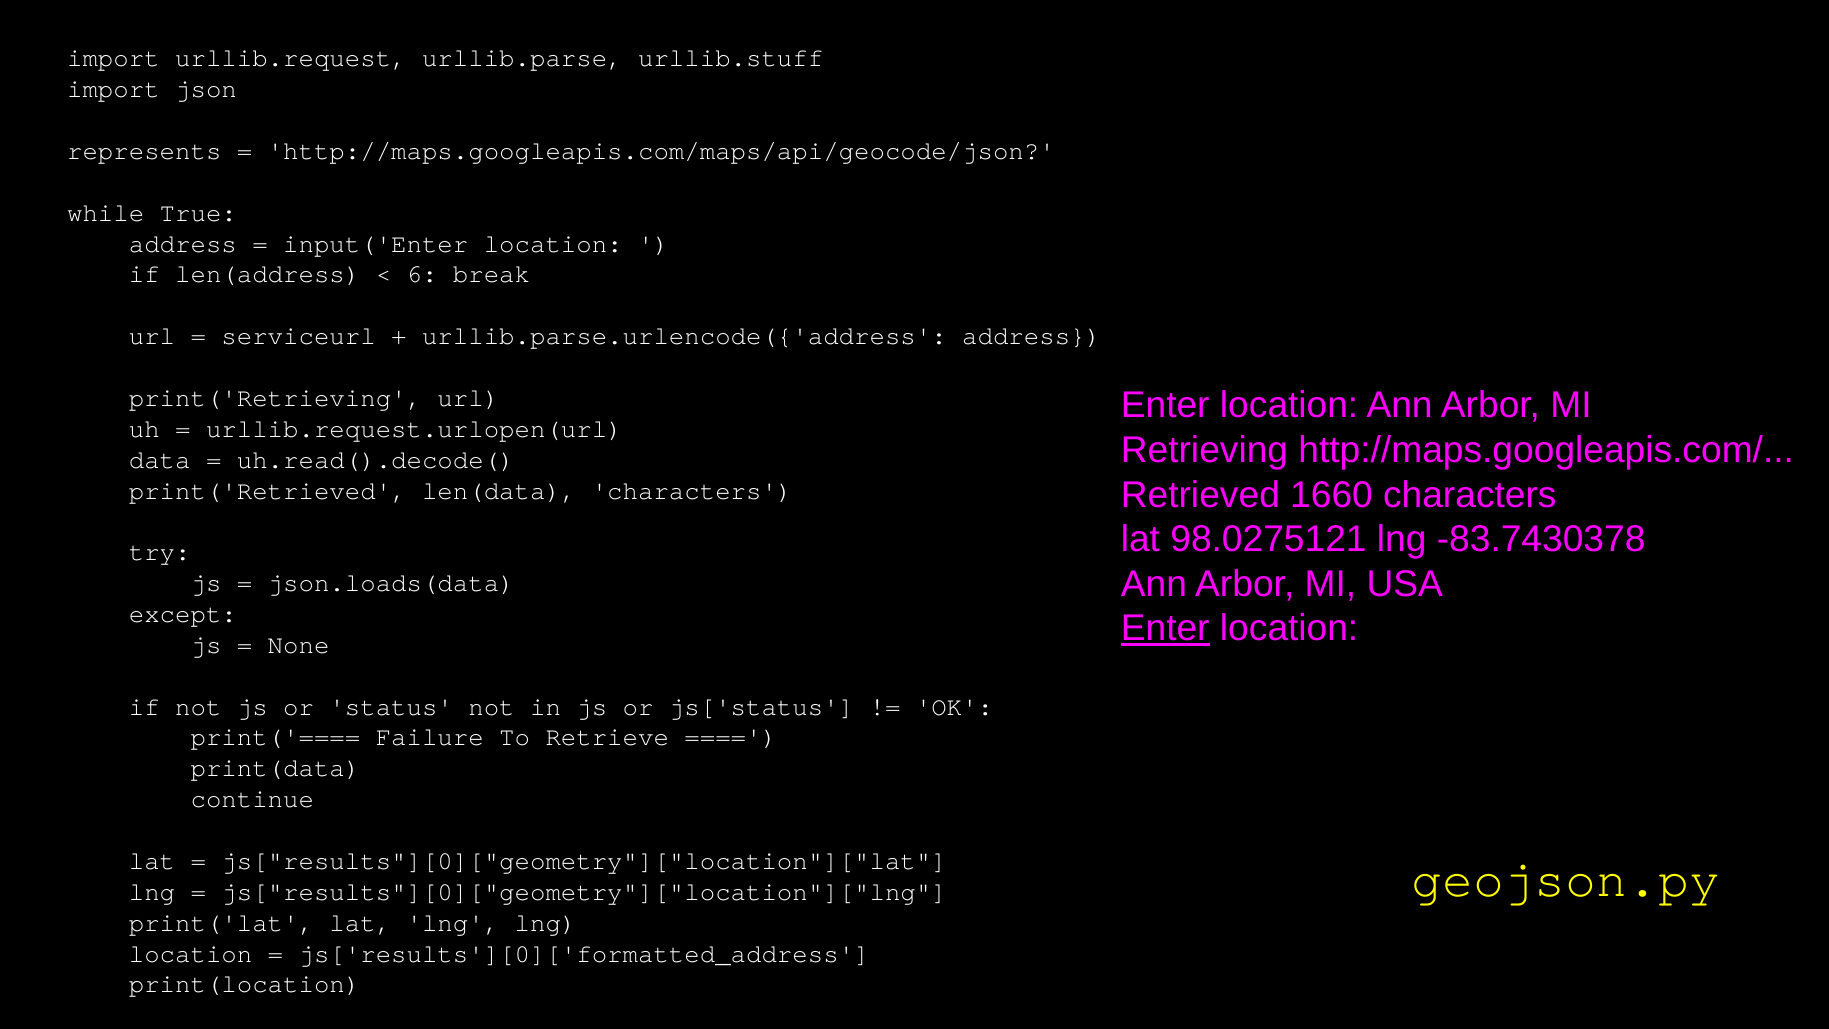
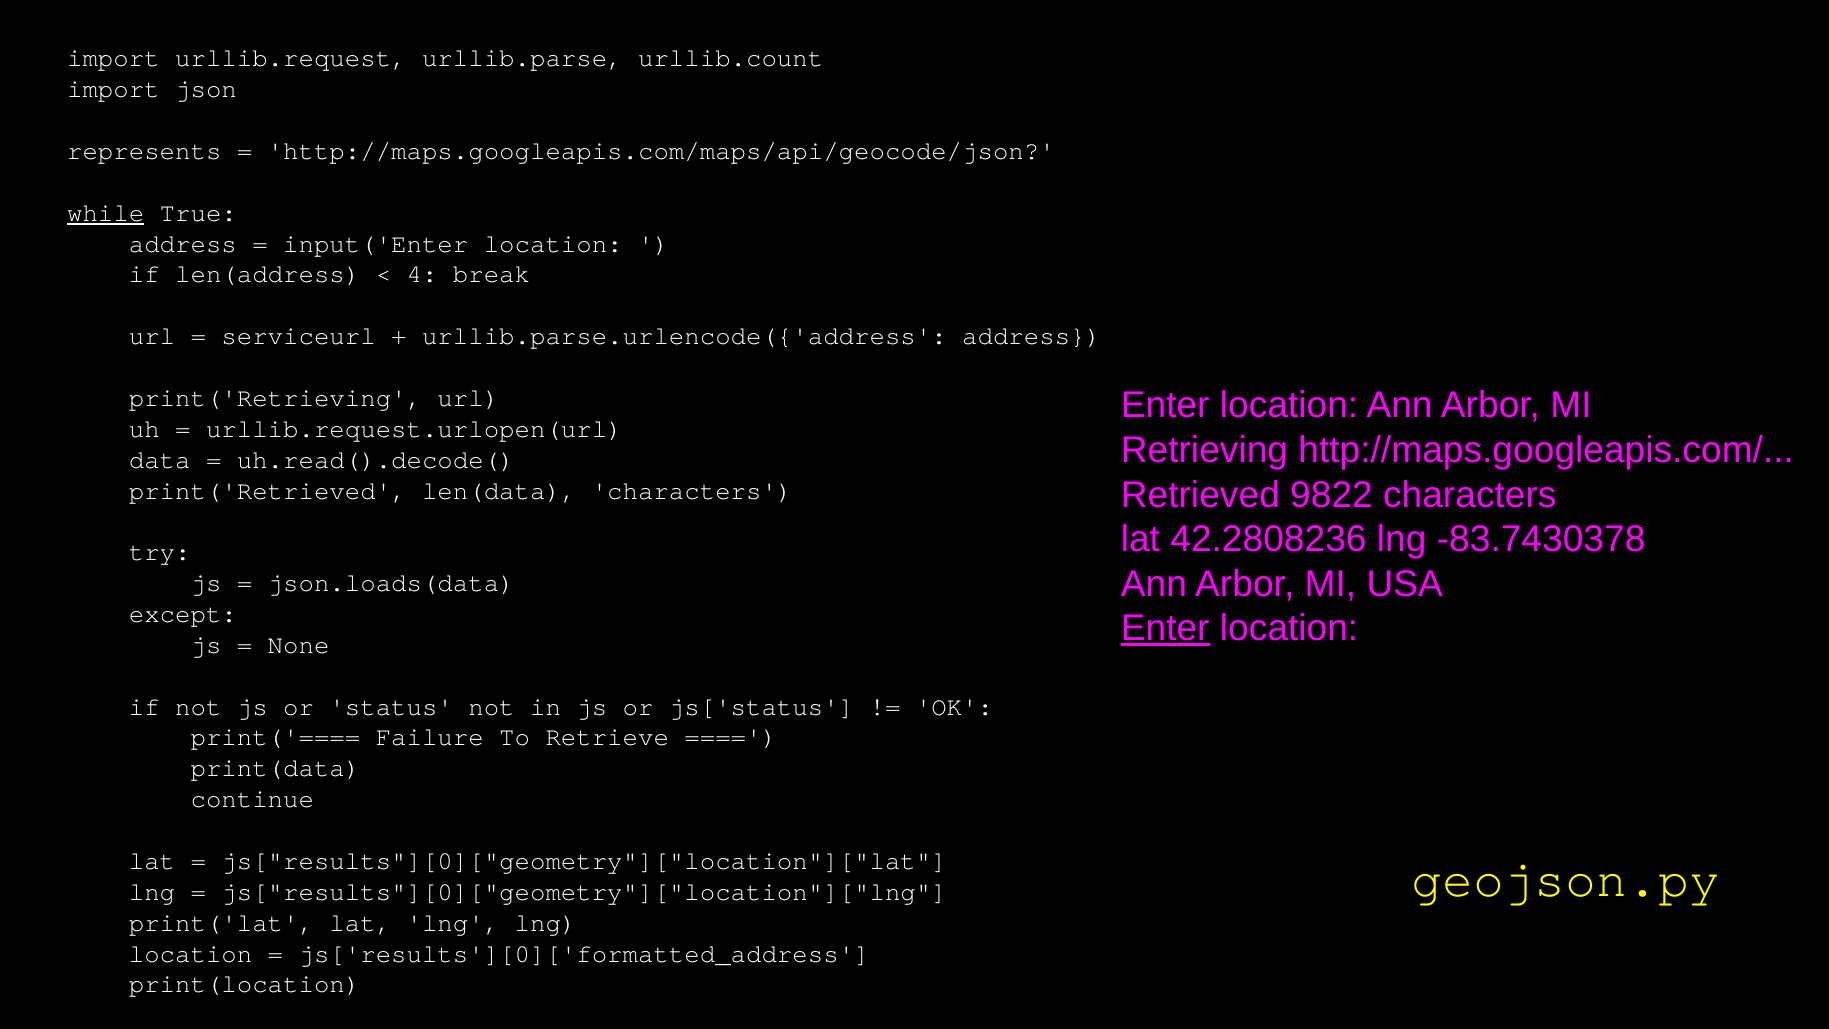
urllib.stuff: urllib.stuff -> urllib.count
while underline: none -> present
6: 6 -> 4
1660: 1660 -> 9822
98.0275121: 98.0275121 -> 42.2808236
